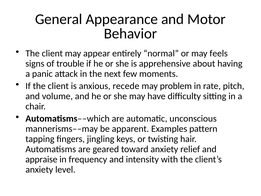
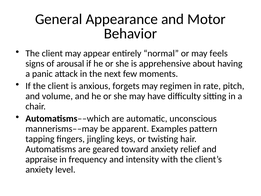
trouble: trouble -> arousal
recede: recede -> forgets
problem: problem -> regimen
